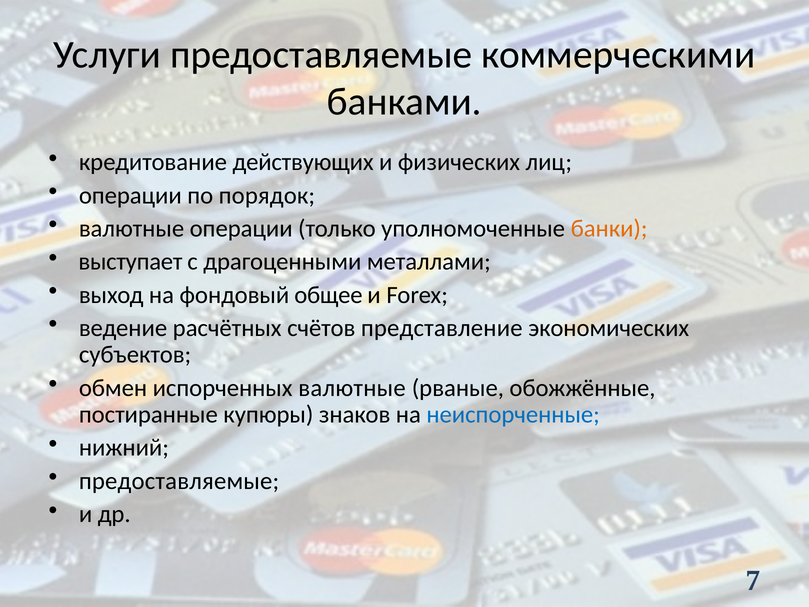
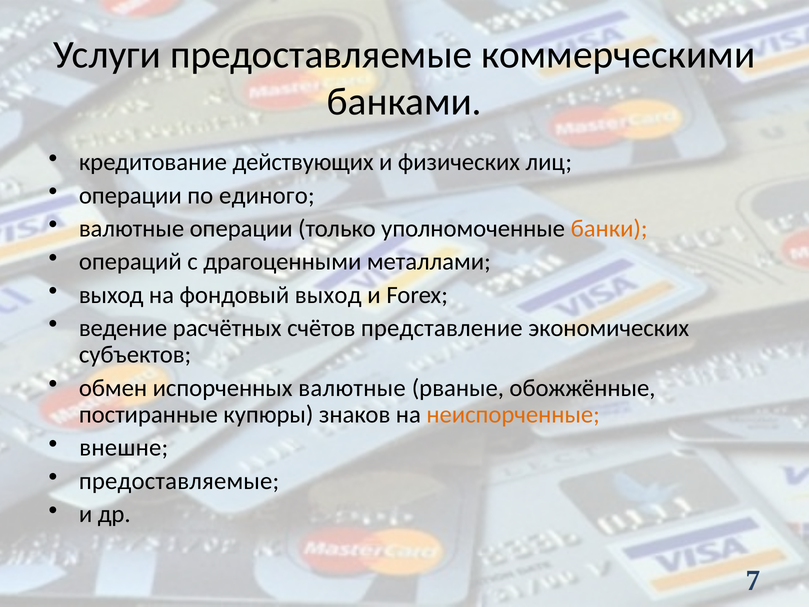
порядок: порядок -> единого
выступает: выступает -> операций
фондовый общее: общее -> выход
неиспорченные colour: blue -> orange
нижний: нижний -> внешне
